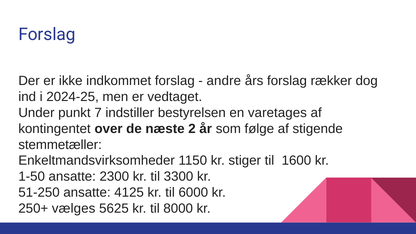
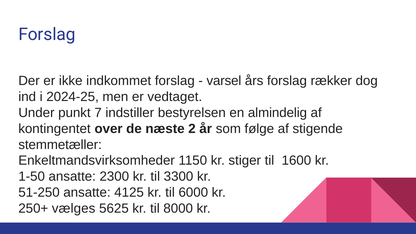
andre: andre -> varsel
varetages: varetages -> almindelig
